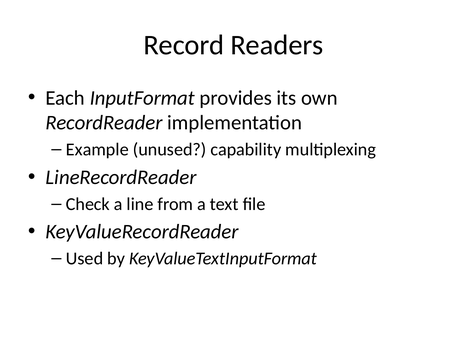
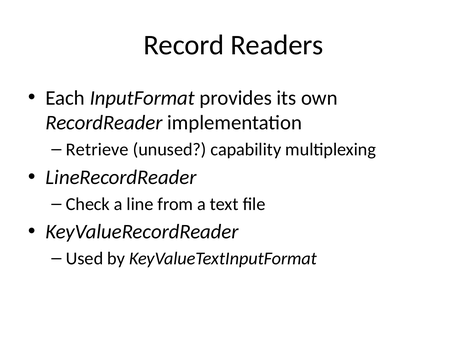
Example: Example -> Retrieve
